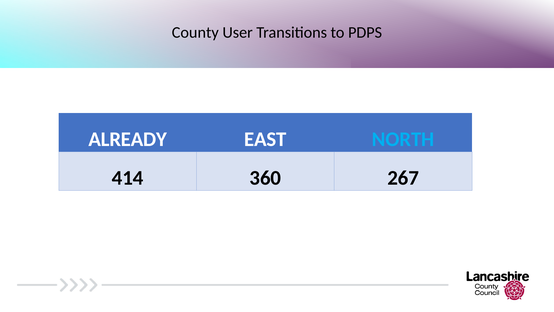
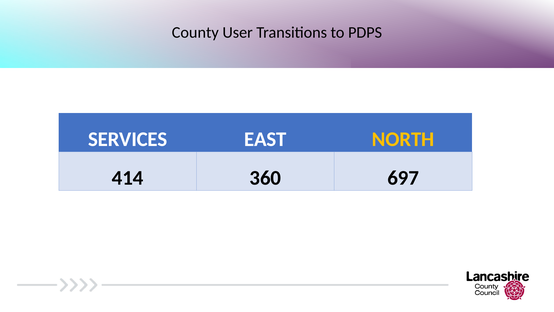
ALREADY: ALREADY -> SERVICES
NORTH colour: light blue -> yellow
267: 267 -> 697
